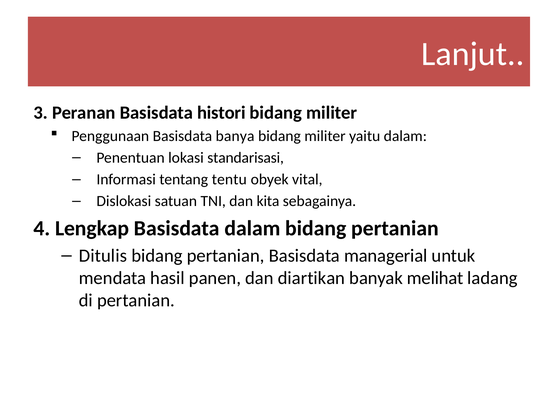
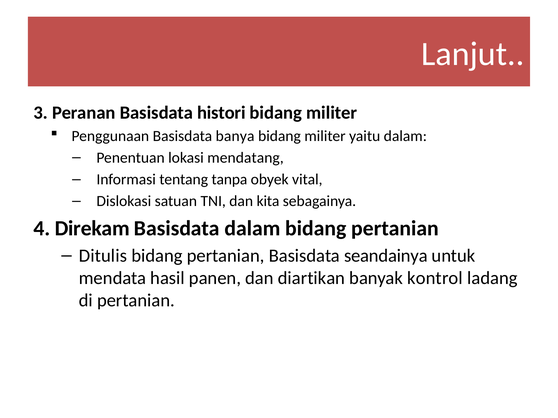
standarisasi: standarisasi -> mendatang
tentu: tentu -> tanpa
Lengkap: Lengkap -> Direkam
managerial: managerial -> seandainya
melihat: melihat -> kontrol
